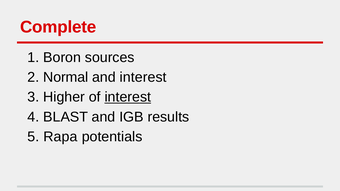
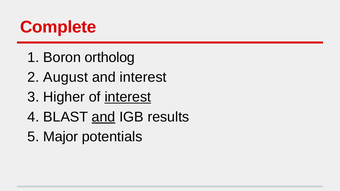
sources: sources -> ortholog
Normal: Normal -> August
and at (104, 117) underline: none -> present
Rapa: Rapa -> Major
